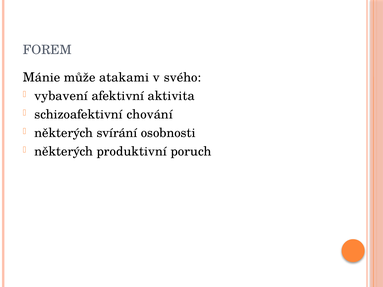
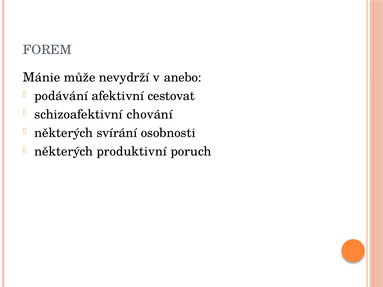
atakami: atakami -> nevydrží
svého: svého -> anebo
vybavení: vybavení -> podávání
aktivita: aktivita -> cestovat
